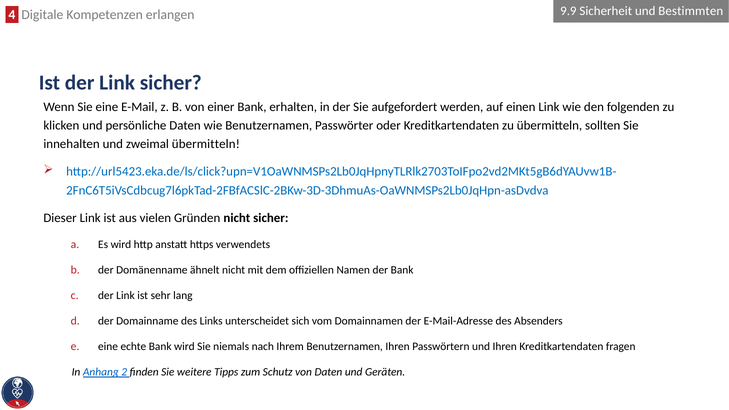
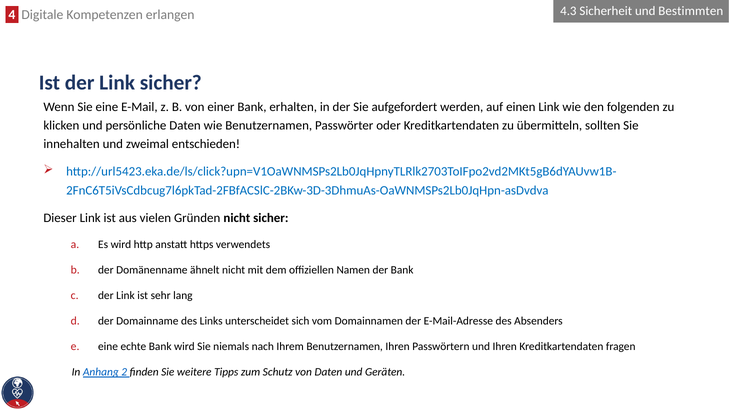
9.9: 9.9 -> 4.3
zweimal übermitteln: übermitteln -> entschieden
